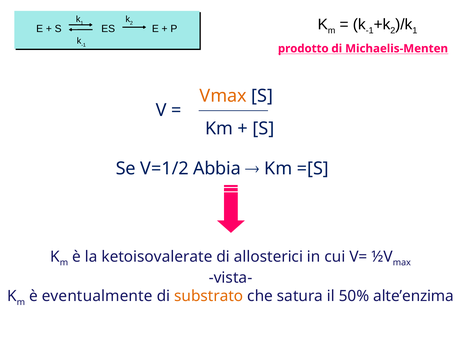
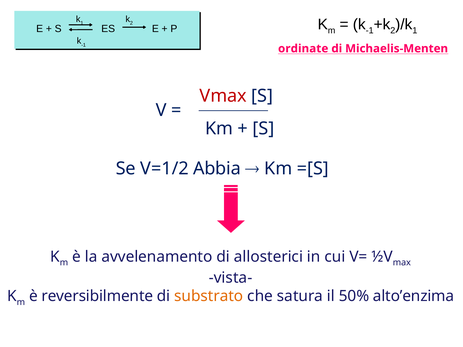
prodotto: prodotto -> ordinate
Vmax colour: orange -> red
ketoisovalerate: ketoisovalerate -> avvelenamento
eventualmente: eventualmente -> reversibilmente
alte’enzima: alte’enzima -> alto’enzima
